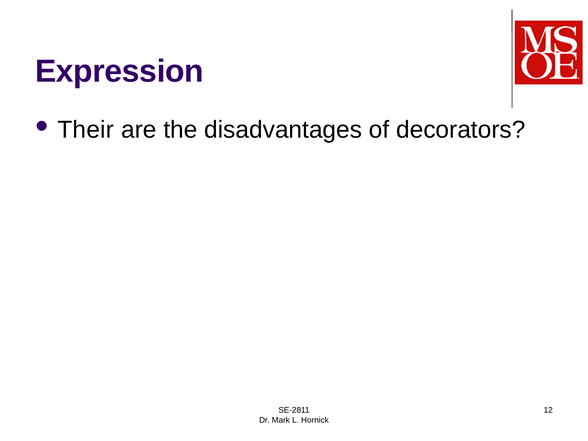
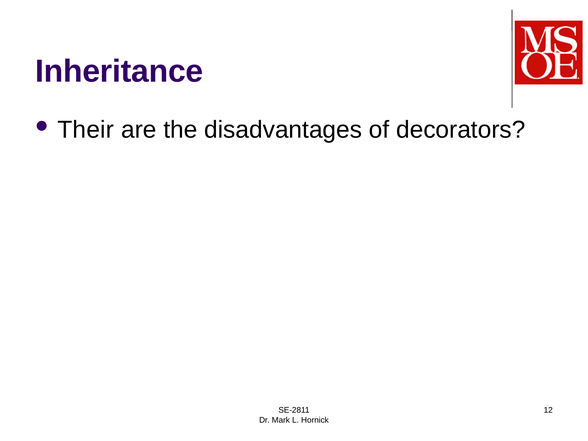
Expression: Expression -> Inheritance
